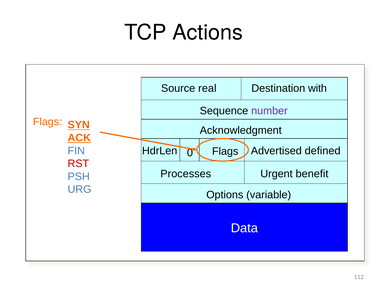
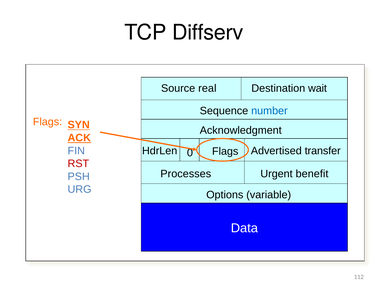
Actions: Actions -> Diffserv
with: with -> wait
number colour: purple -> blue
defined: defined -> transfer
